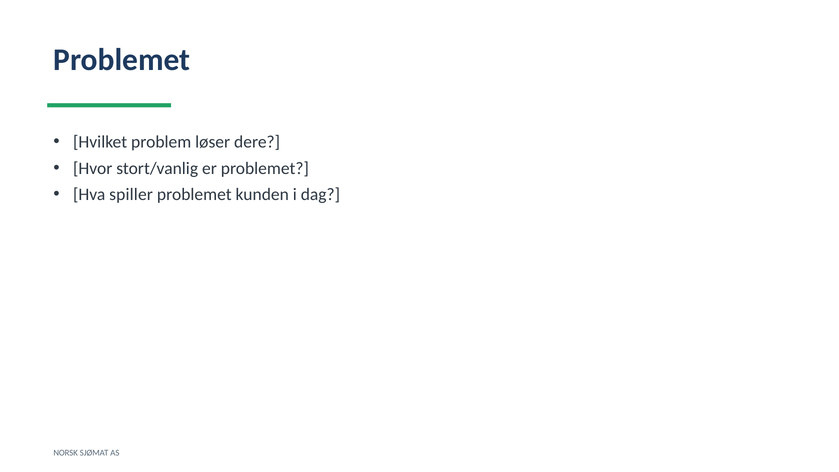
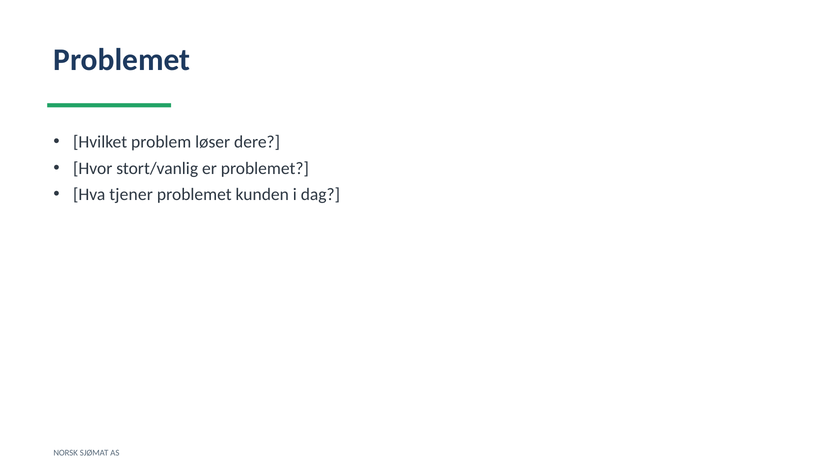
spiller: spiller -> tjener
